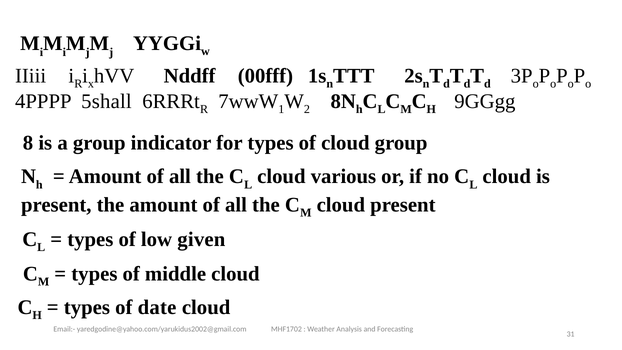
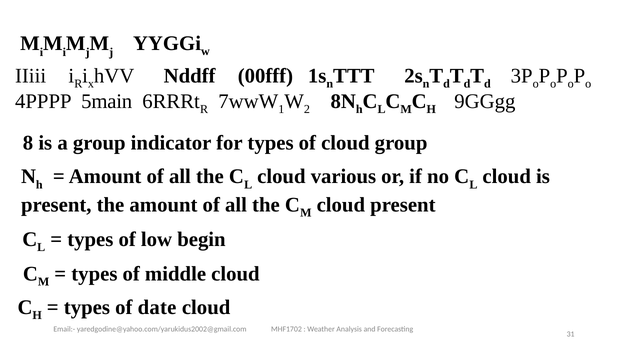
5shall: 5shall -> 5main
given: given -> begin
